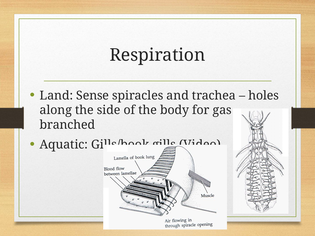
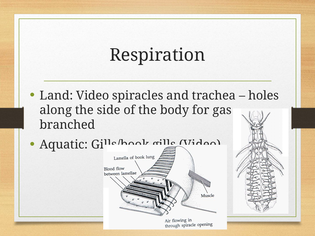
Land Sense: Sense -> Video
